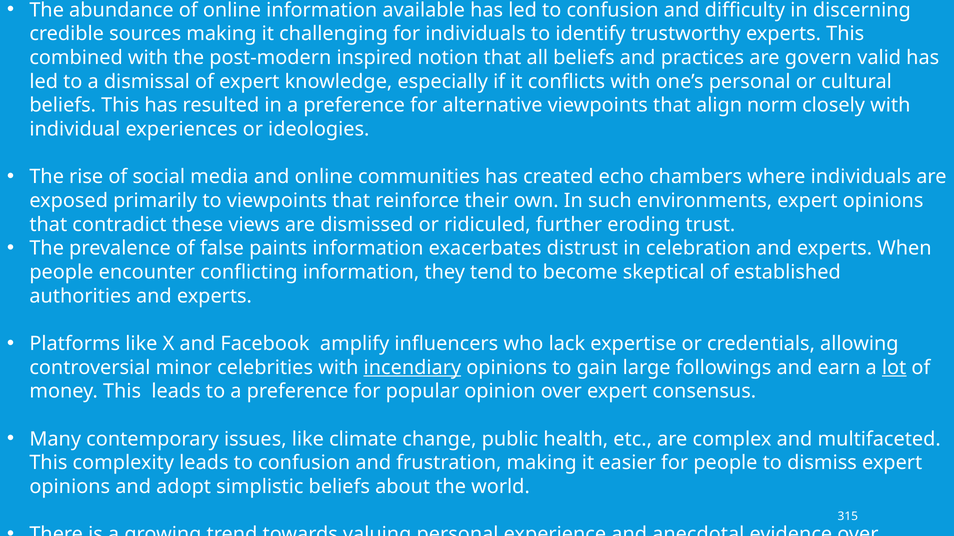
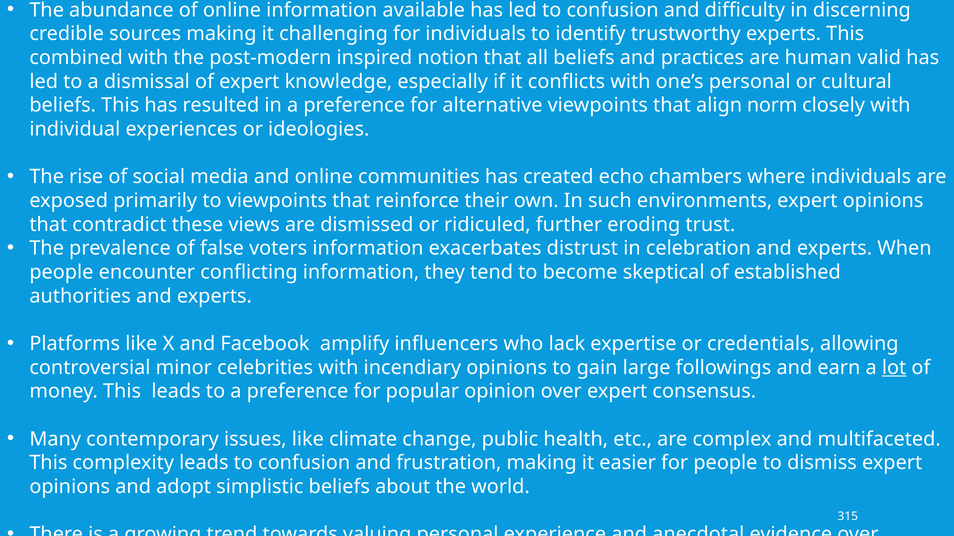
govern: govern -> human
paints: paints -> voters
incendiary underline: present -> none
